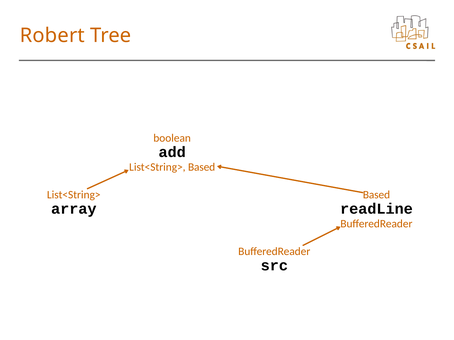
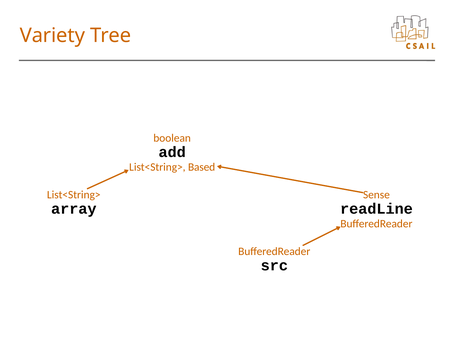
Robert: Robert -> Variety
Based at (376, 195): Based -> Sense
